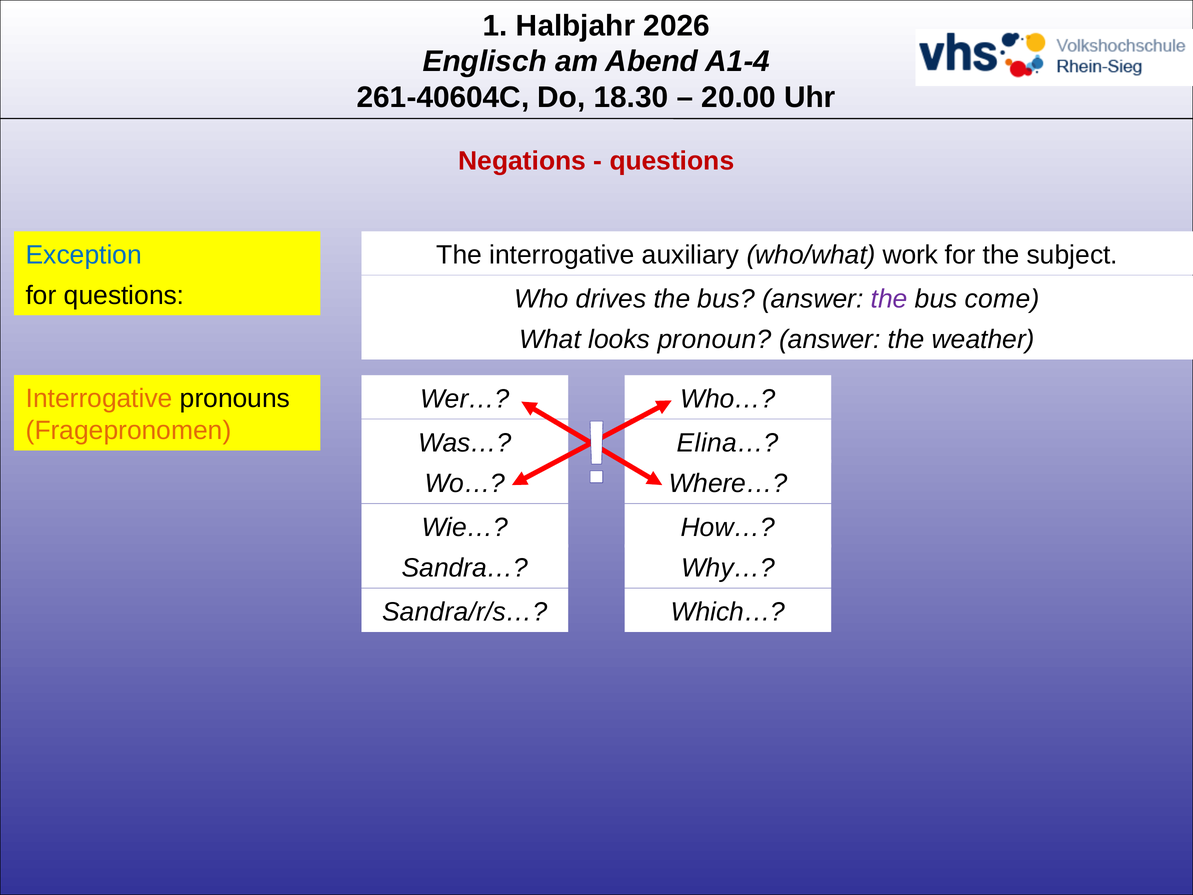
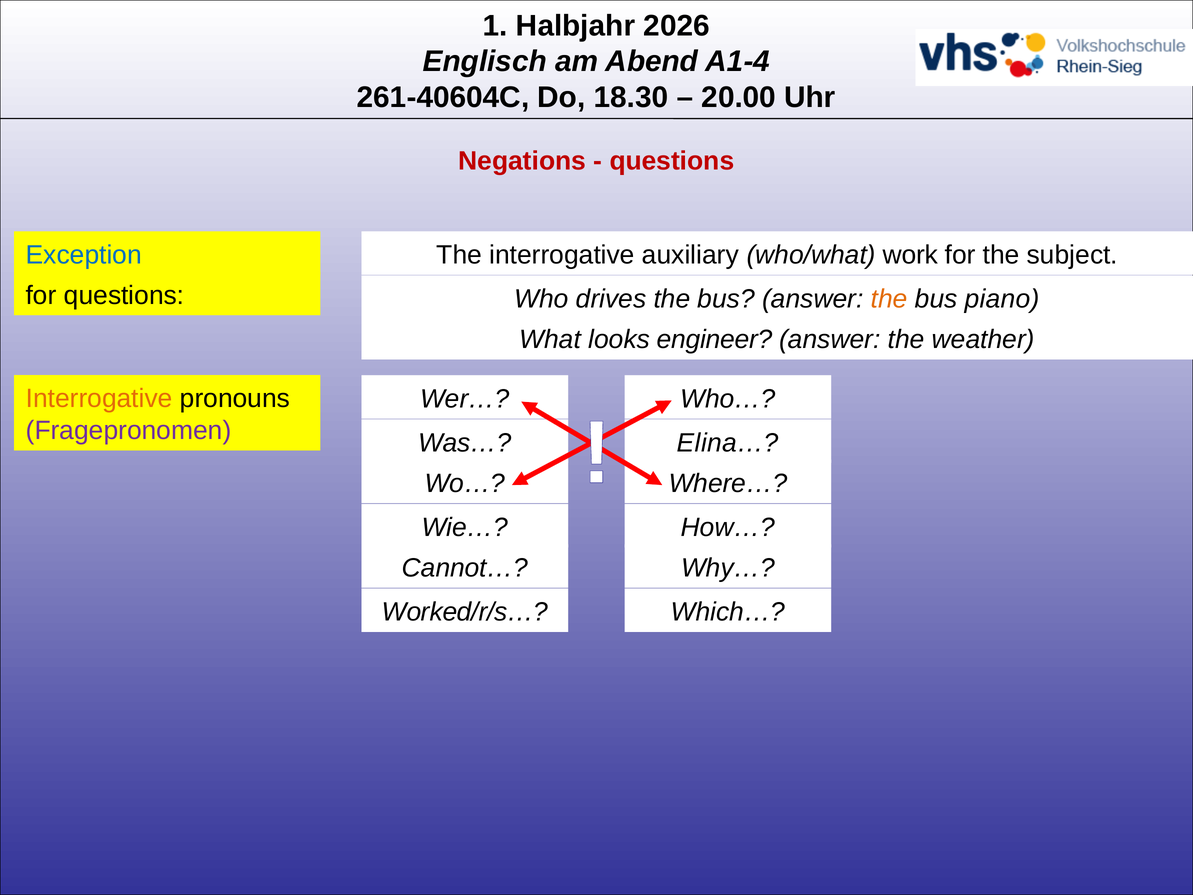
the at (889, 299) colour: purple -> orange
come: come -> piano
pronoun: pronoun -> engineer
Fragepronomen colour: orange -> purple
Sandra…: Sandra… -> Cannot…
Sandra/r/s…: Sandra/r/s… -> Worked/r/s…
